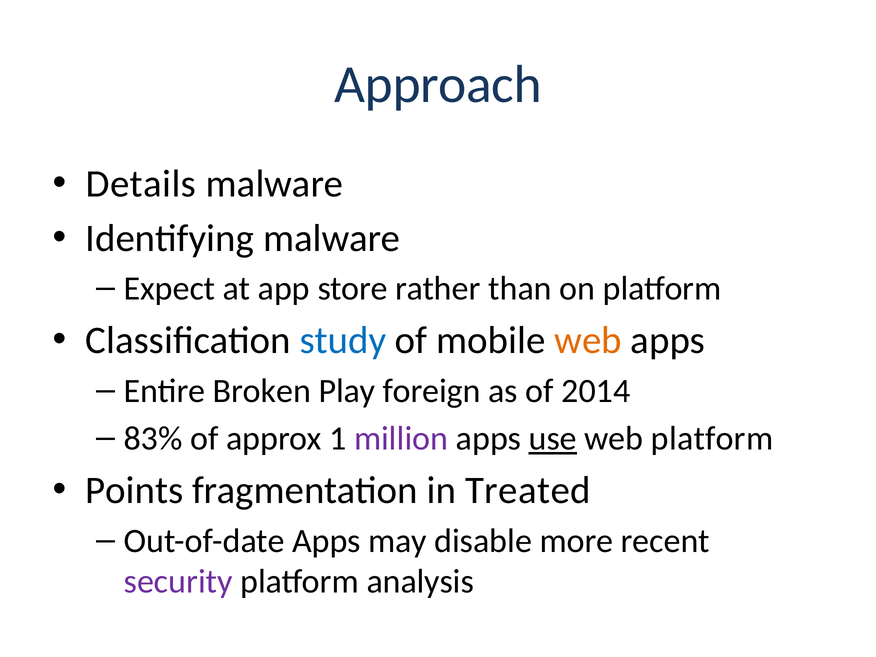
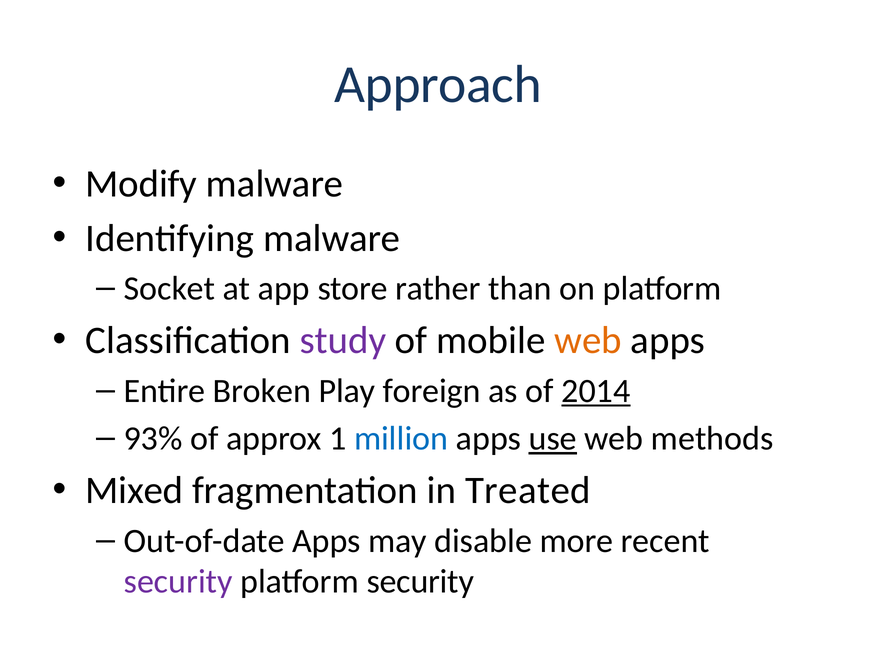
Details: Details -> Modify
Expect: Expect -> Socket
study colour: blue -> purple
2014 underline: none -> present
83%: 83% -> 93%
million colour: purple -> blue
web platform: platform -> methods
Points: Points -> Mixed
platform analysis: analysis -> security
